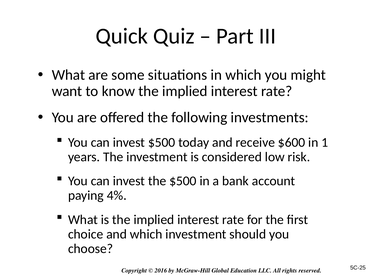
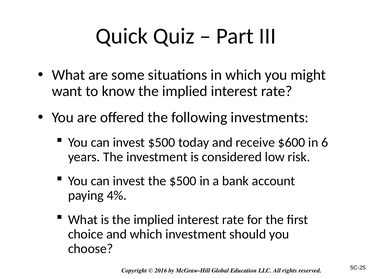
1: 1 -> 6
